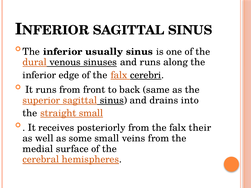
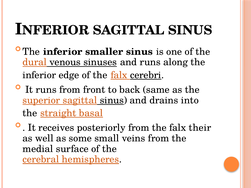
usually: usually -> smaller
straight small: small -> basal
